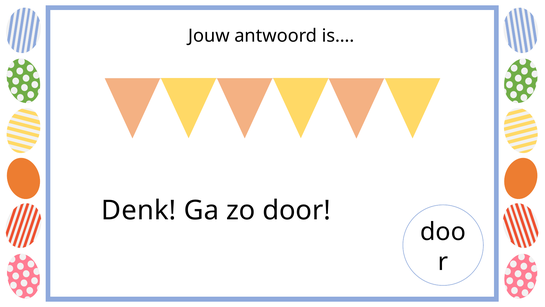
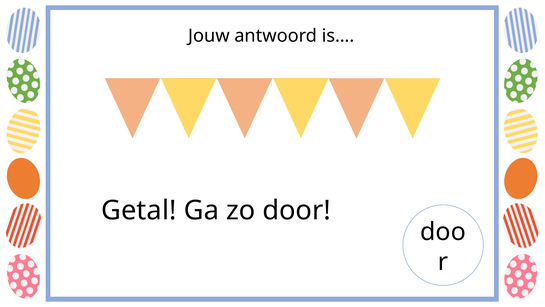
Denk: Denk -> Getal
